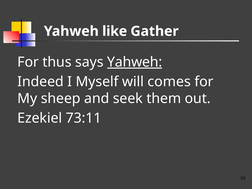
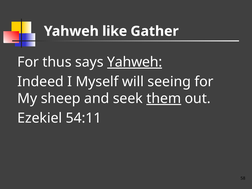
comes: comes -> seeing
them underline: none -> present
73:11: 73:11 -> 54:11
